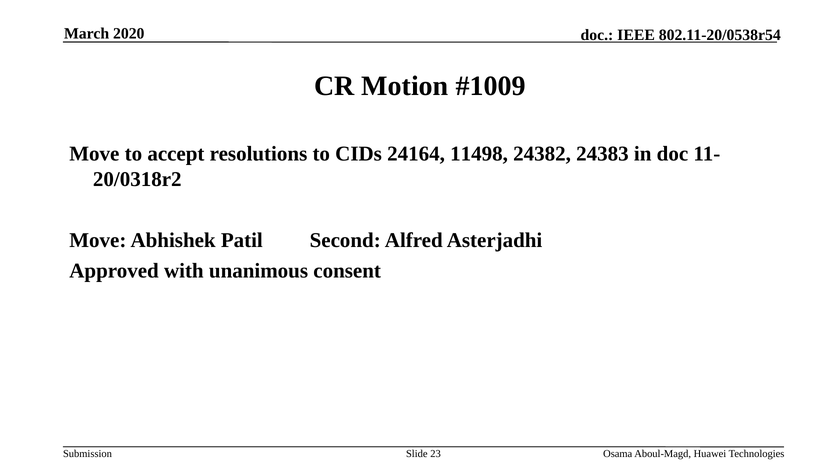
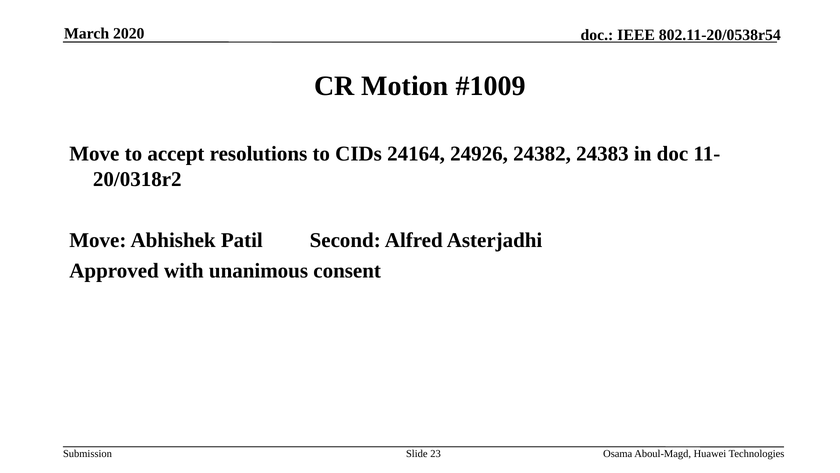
11498: 11498 -> 24926
